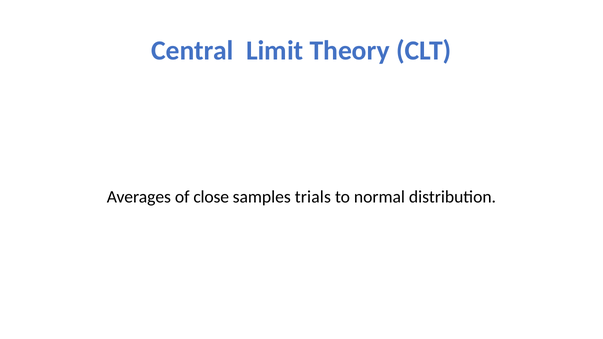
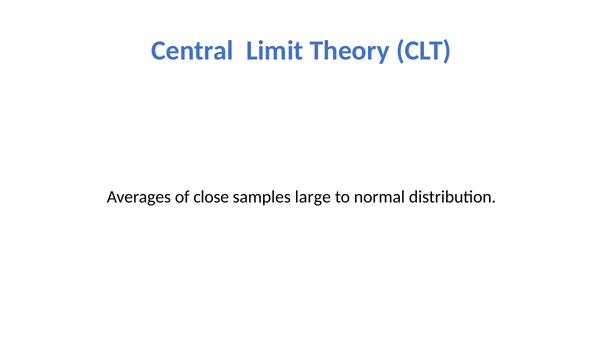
trials: trials -> large
